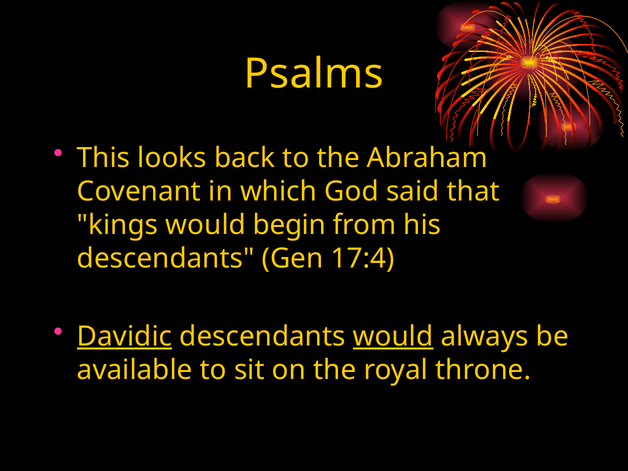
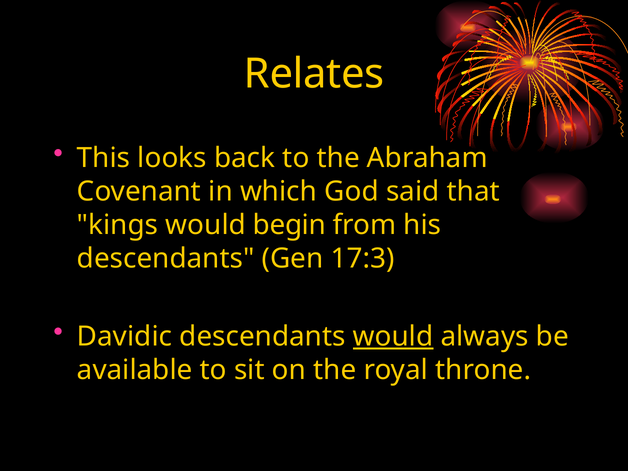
Psalms: Psalms -> Relates
17:4: 17:4 -> 17:3
Davidic underline: present -> none
